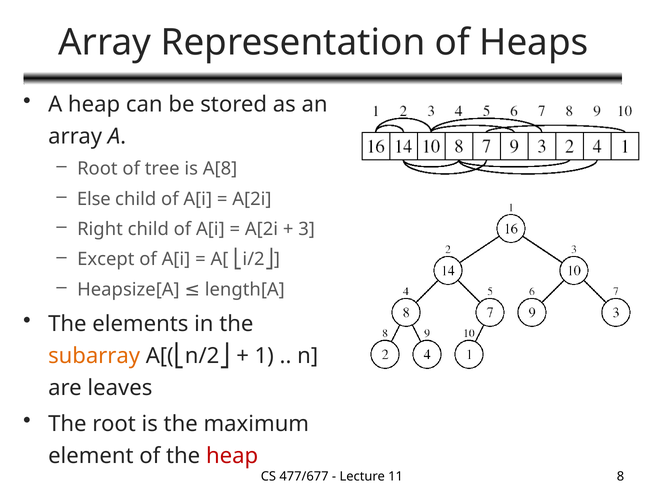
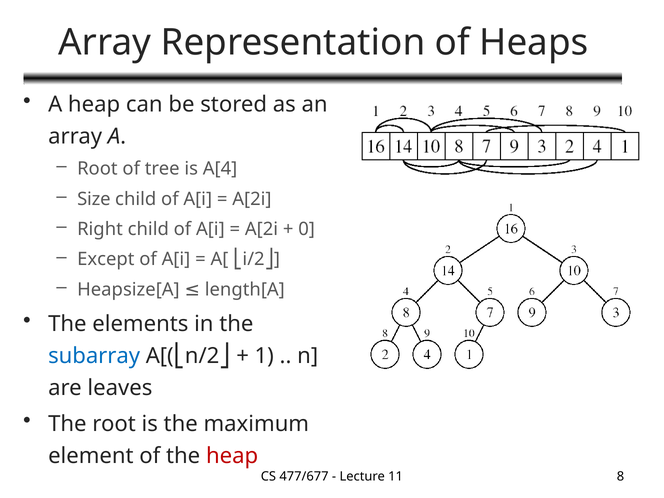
A[8: A[8 -> A[4
Else: Else -> Size
3: 3 -> 0
subarray colour: orange -> blue
